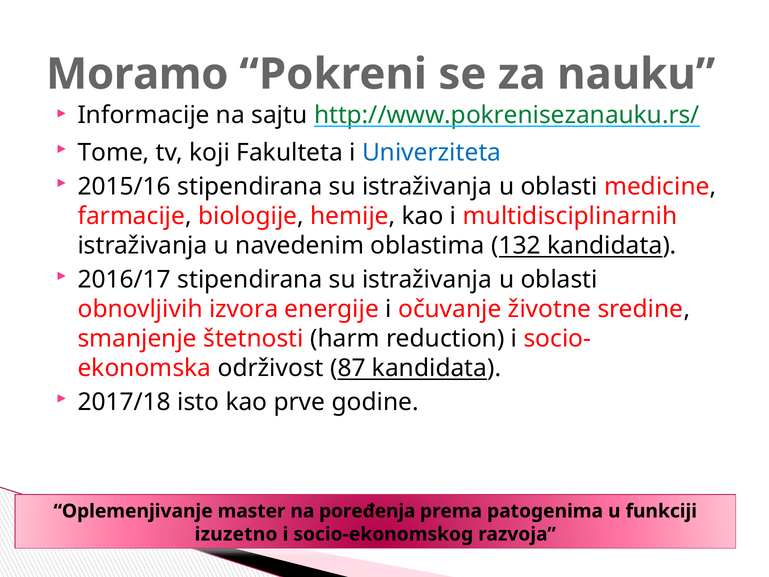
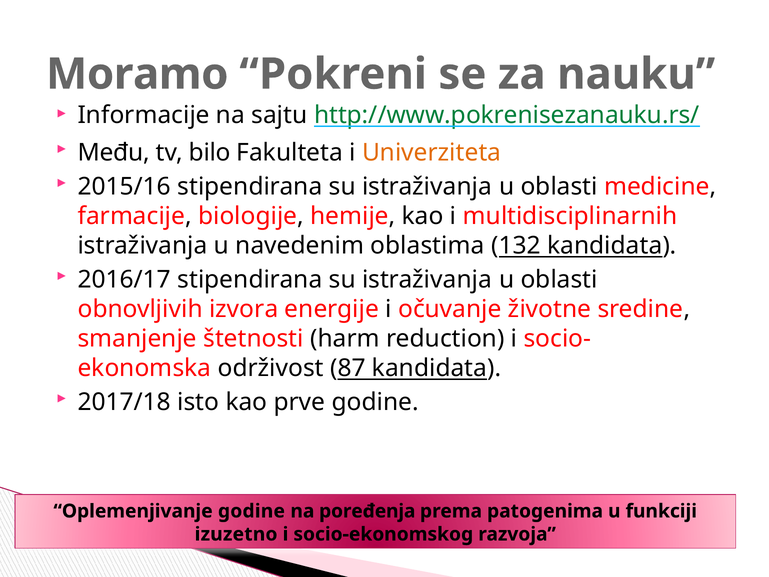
Tome: Tome -> Među
koji: koji -> bilo
Univerziteta colour: blue -> orange
Oplemenjivanje master: master -> godine
